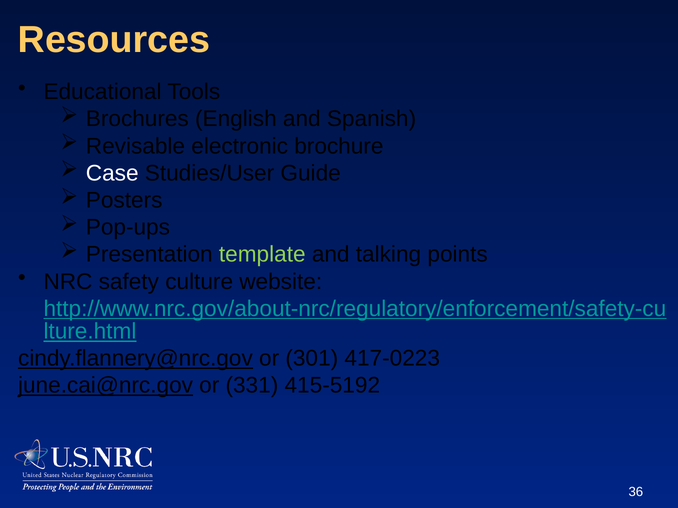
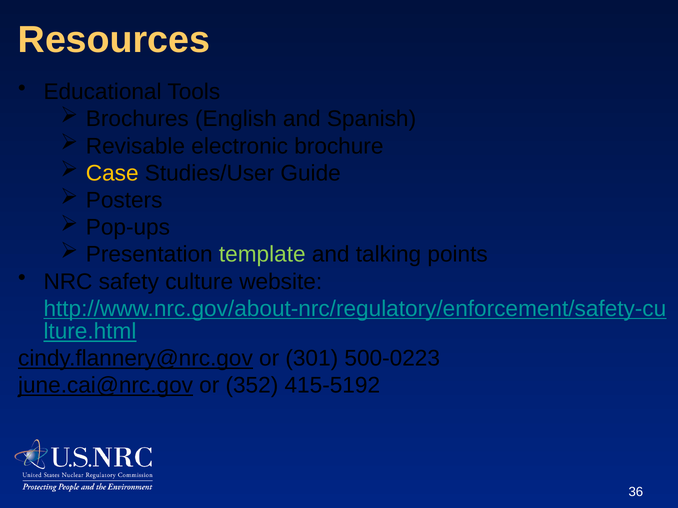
Case colour: white -> yellow
417-0223: 417-0223 -> 500-0223
331: 331 -> 352
